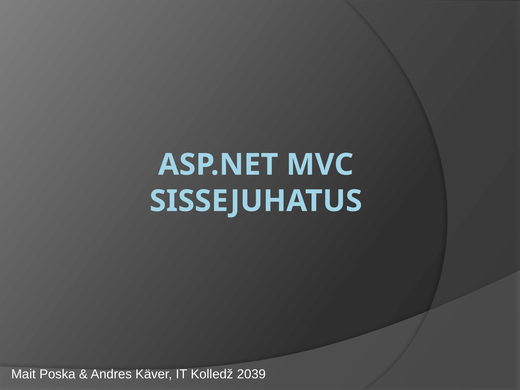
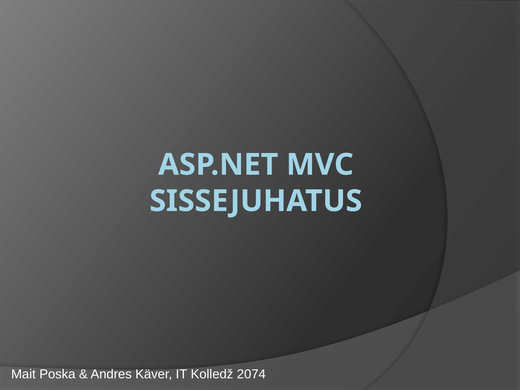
2039: 2039 -> 2074
